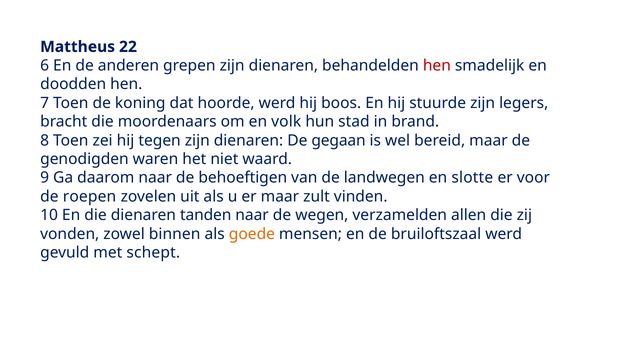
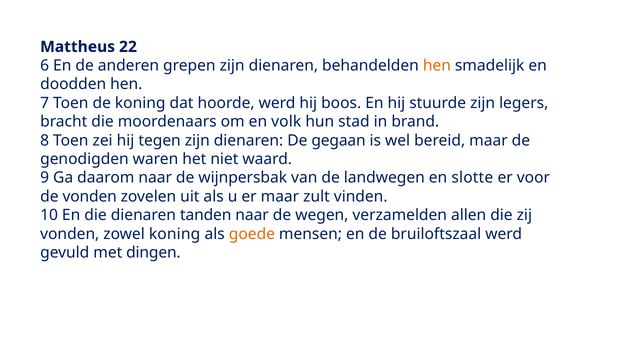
hen at (437, 65) colour: red -> orange
behoeftigen: behoeftigen -> wijnpersbak
de roepen: roepen -> vonden
zowel binnen: binnen -> koning
schept: schept -> dingen
